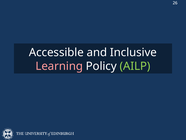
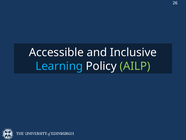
Learning colour: pink -> light blue
